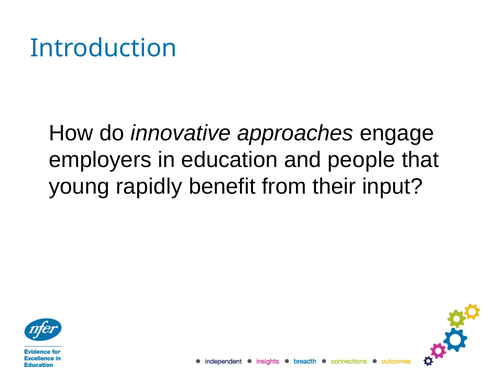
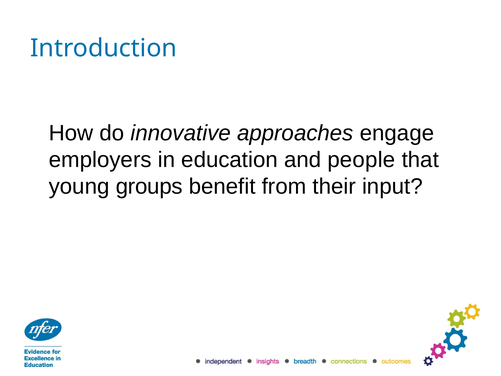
rapidly: rapidly -> groups
